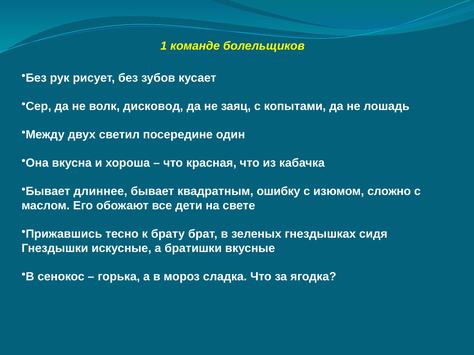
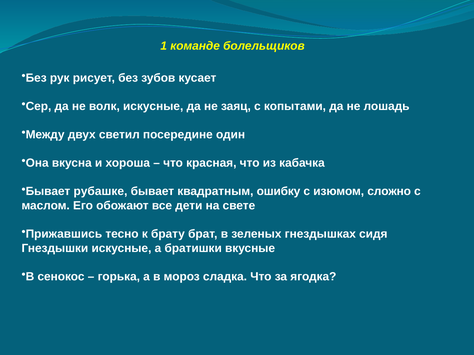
волк дисковод: дисковод -> искусные
длиннее: длиннее -> рубашке
